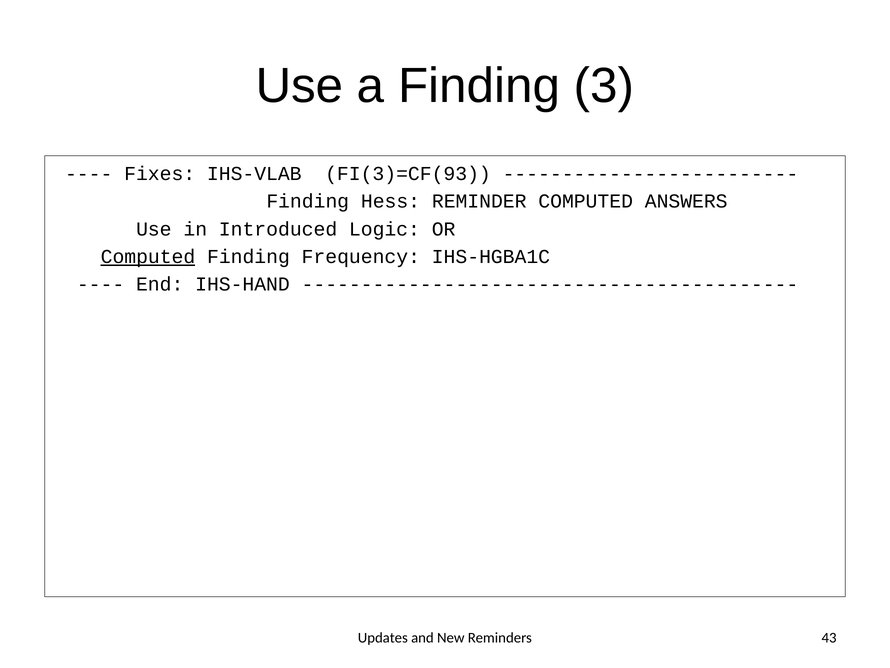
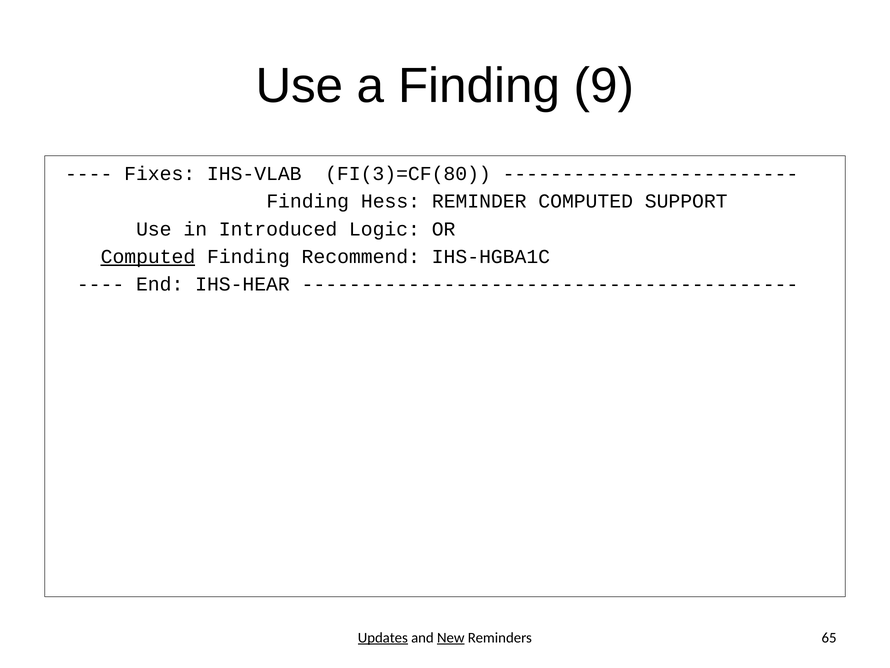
3: 3 -> 9
FI(3)=CF(93: FI(3)=CF(93 -> FI(3)=CF(80
ANSWERS: ANSWERS -> SUPPORT
Frequency: Frequency -> Recommend
IHS-HAND: IHS-HAND -> IHS-HEAR
Updates underline: none -> present
New underline: none -> present
43: 43 -> 65
